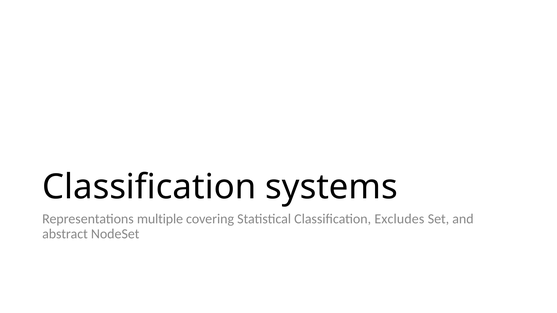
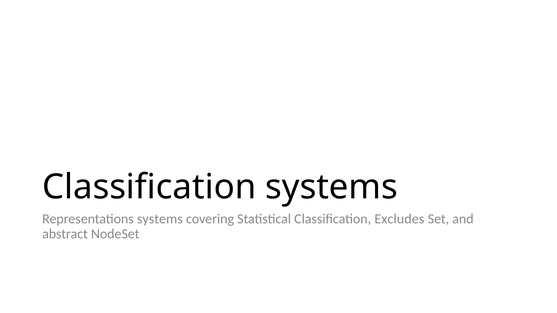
Representations multiple: multiple -> systems
